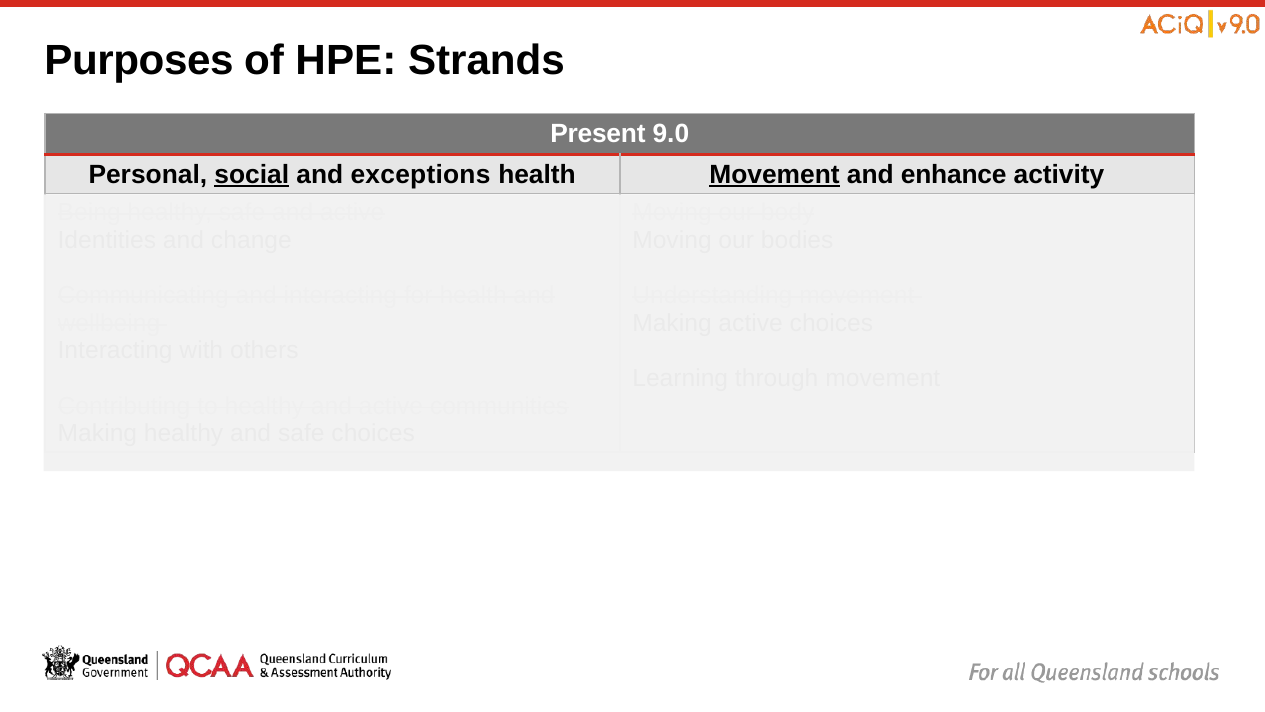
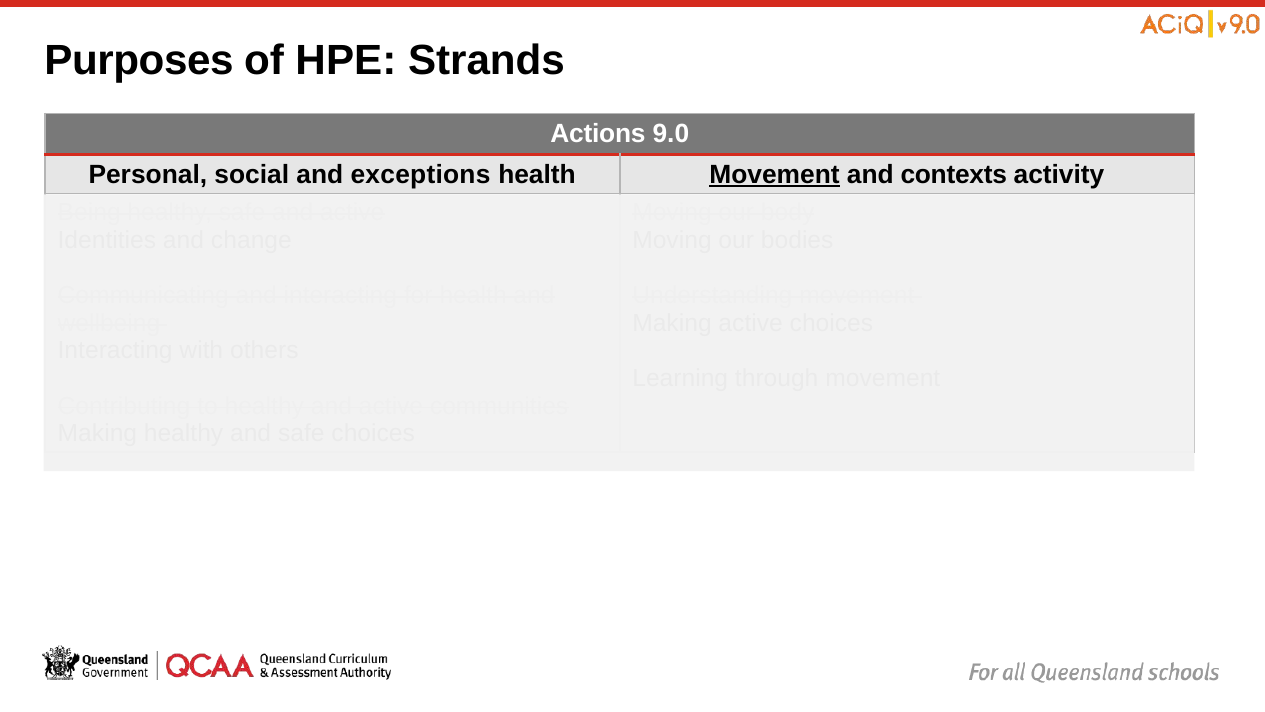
Present: Present -> Actions
social underline: present -> none
enhance: enhance -> contexts
